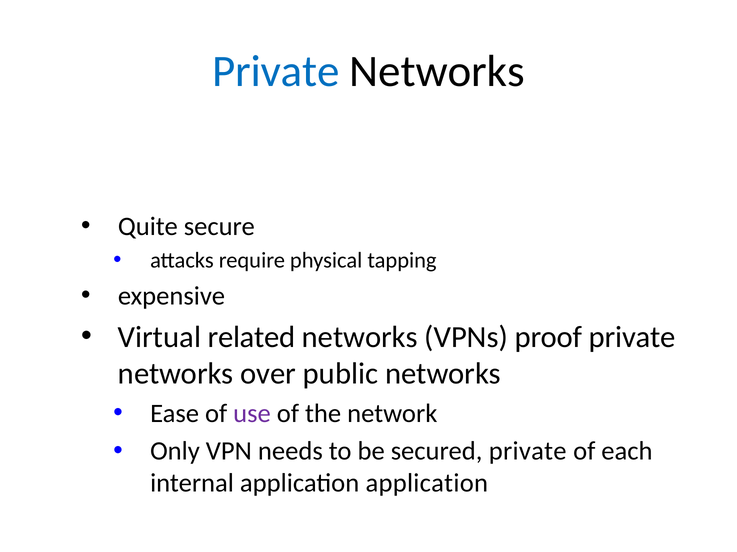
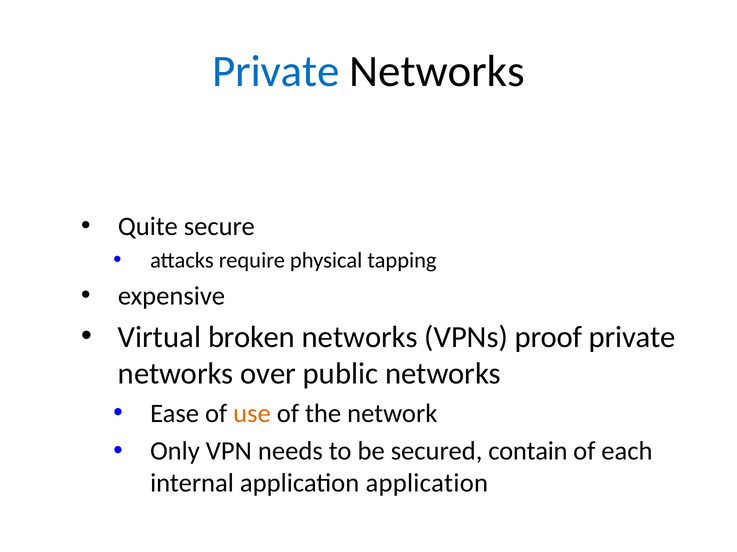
related: related -> broken
use colour: purple -> orange
secured private: private -> contain
